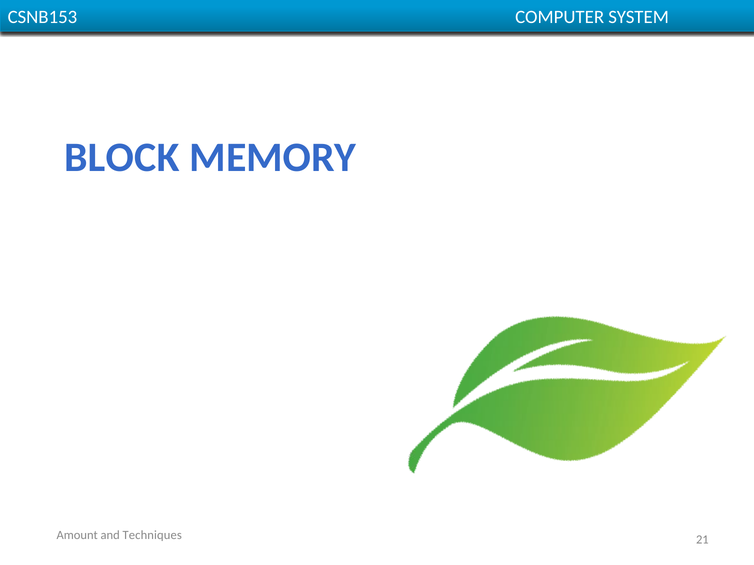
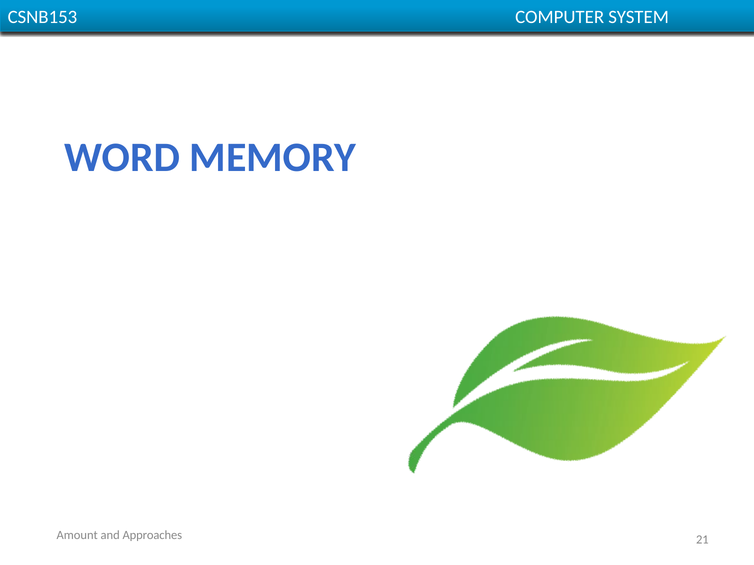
BLOCK: BLOCK -> WORD
Techniques: Techniques -> Approaches
